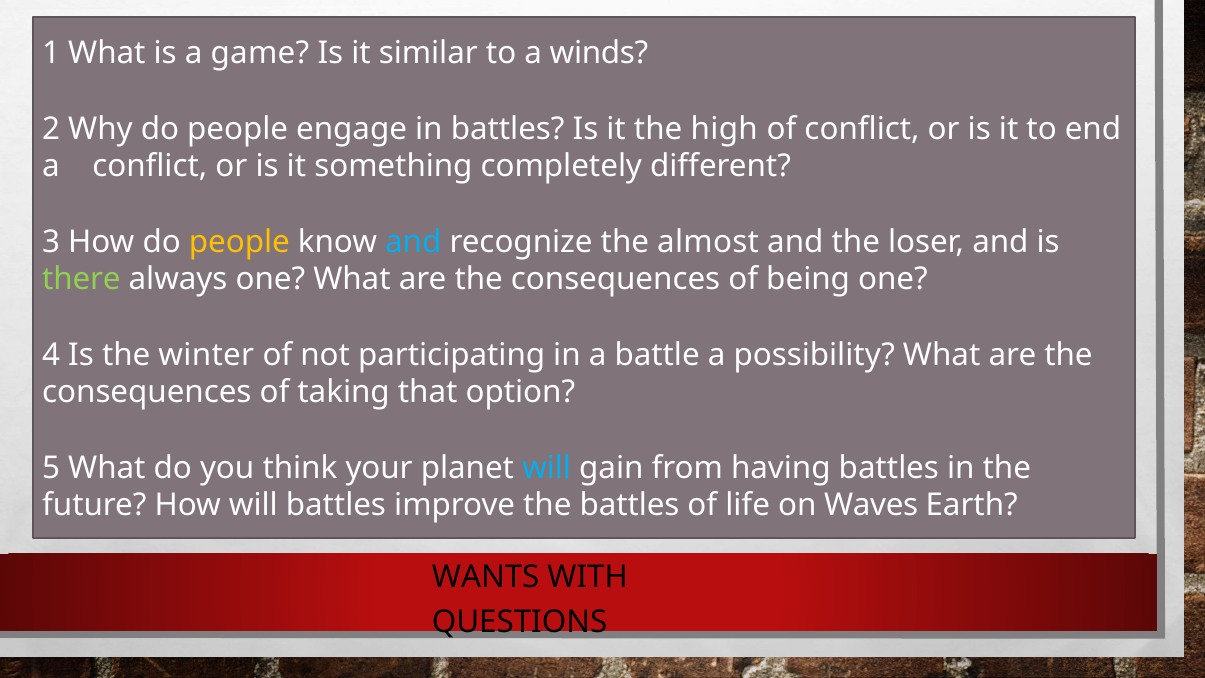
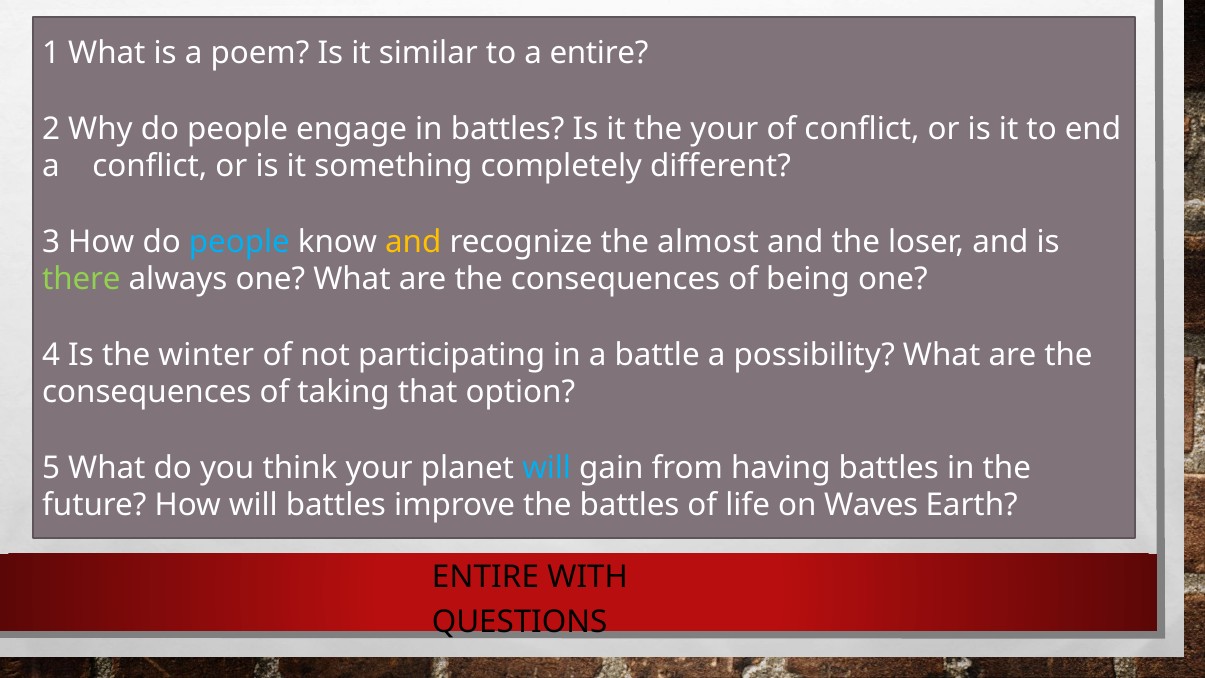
game: game -> poem
a winds: winds -> entire
the high: high -> your
people at (239, 242) colour: yellow -> light blue
and at (413, 242) colour: light blue -> yellow
WANTS at (486, 577): WANTS -> ENTIRE
